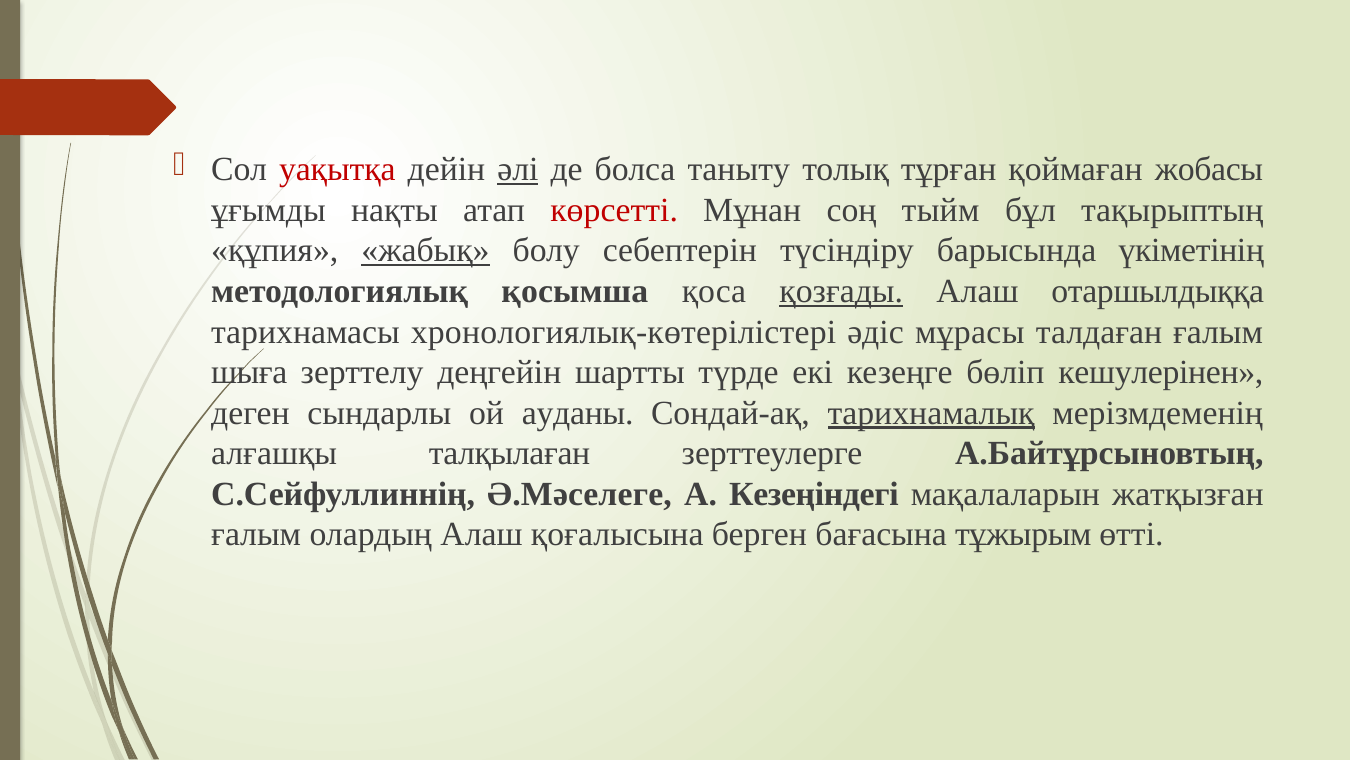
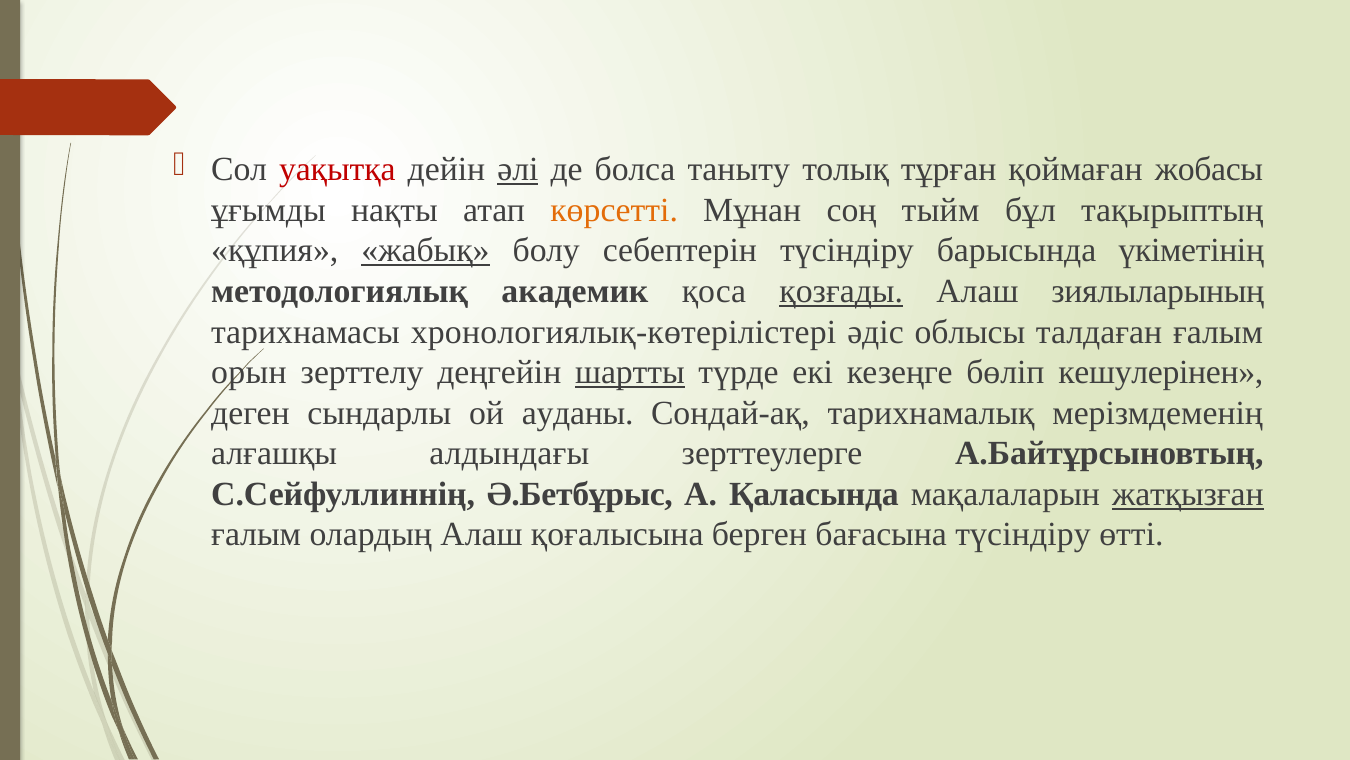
көрсетті colour: red -> orange
қосымша: қосымша -> академик
отаршылдыққа: отаршылдыққа -> зиялыларының
мұрасы: мұрасы -> облысы
шыға: шыға -> орын
шартты underline: none -> present
тарихнамалық underline: present -> none
талқылаған: талқылаған -> алдындағы
Ә.Мәселеге: Ә.Мәселеге -> Ә.Бетбұрыс
Кезеңіндегі: Кезеңіндегі -> Қаласында
жатқызған underline: none -> present
бағасына тұжырым: тұжырым -> түсіндіру
